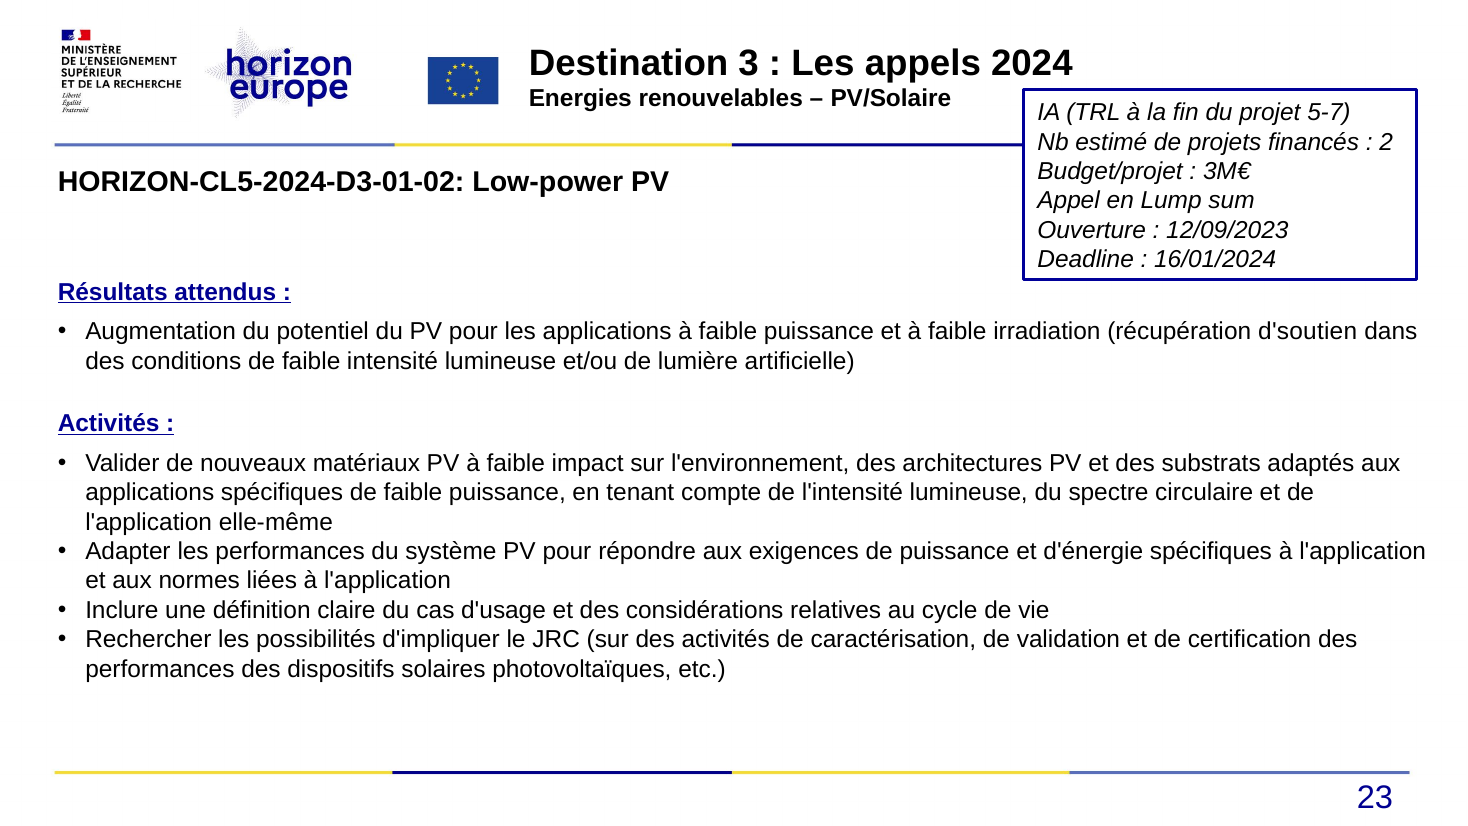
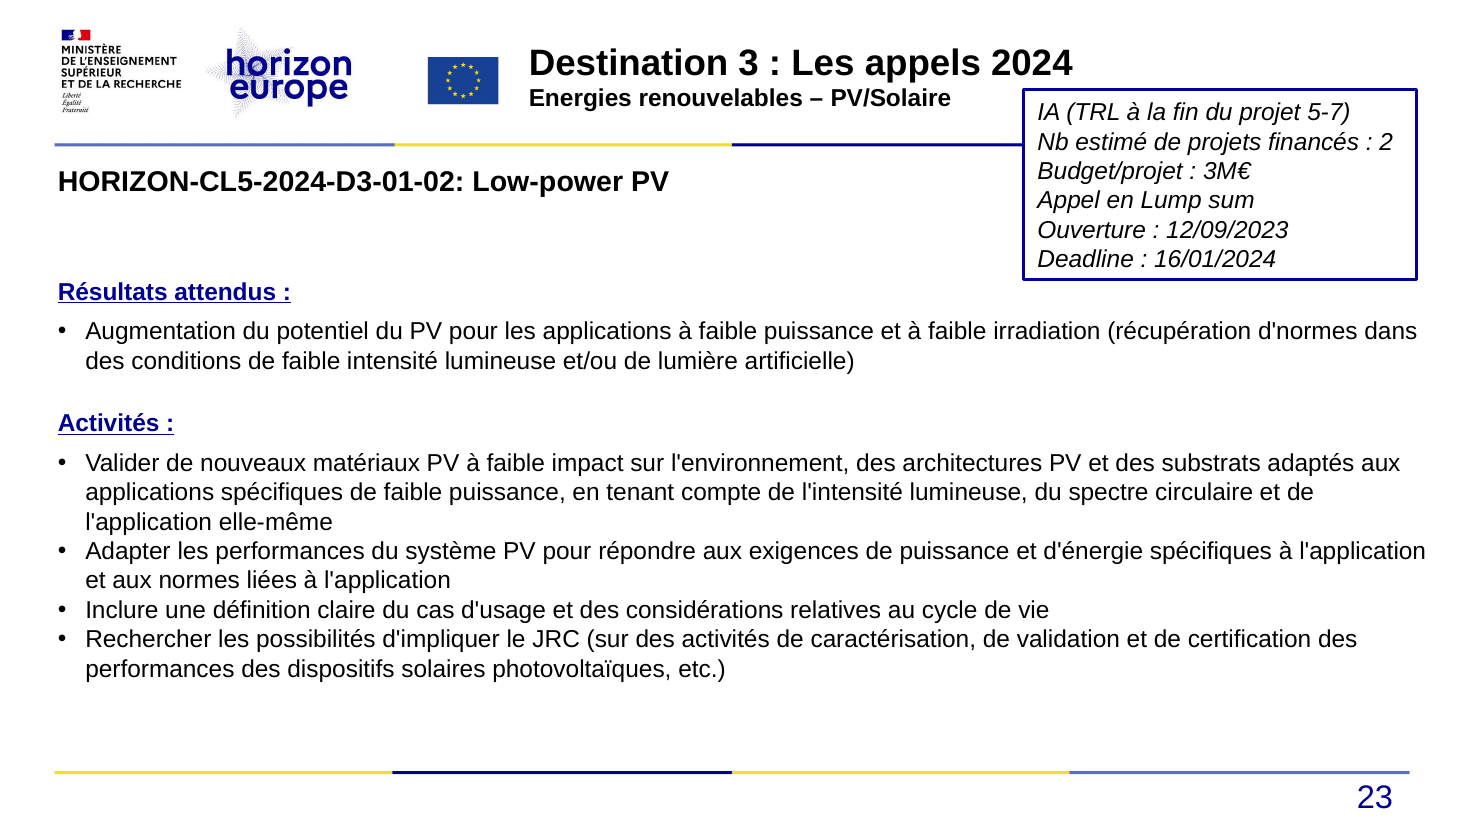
d'soutien: d'soutien -> d'normes
